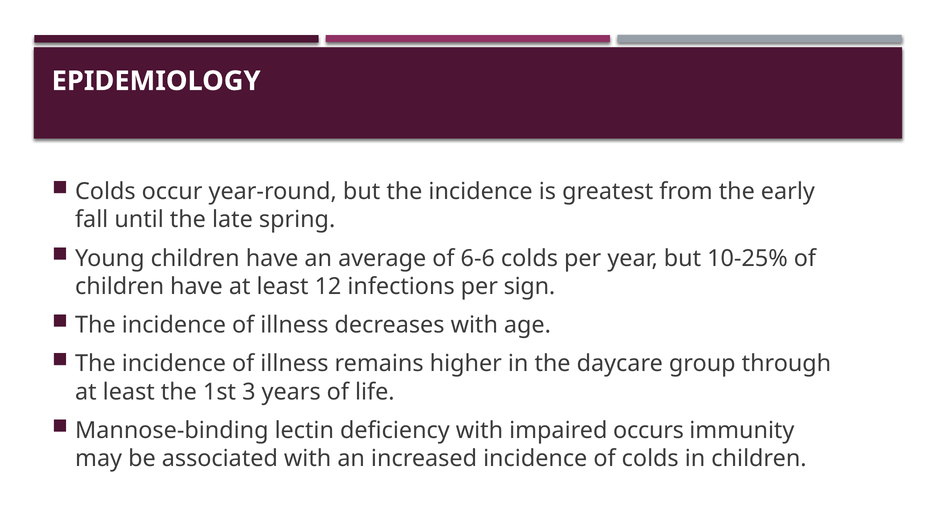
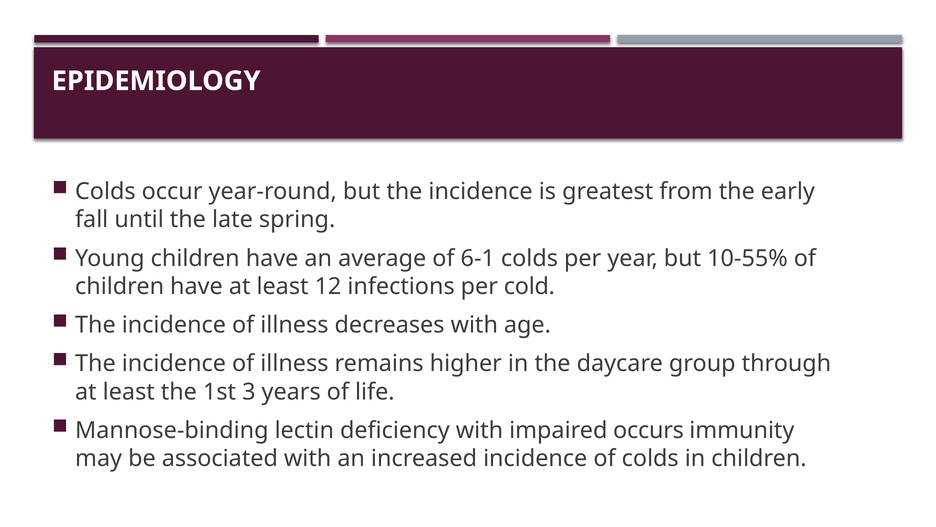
6-6: 6-6 -> 6-1
10-25%: 10-25% -> 10-55%
sign: sign -> cold
